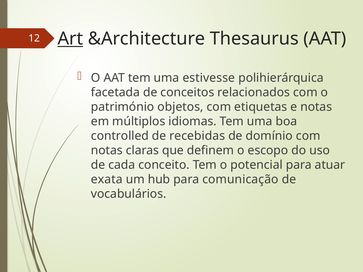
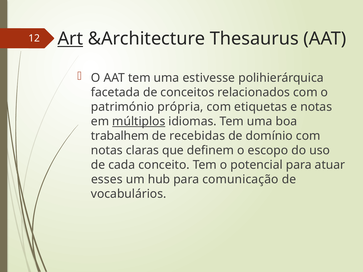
objetos: objetos -> própria
múltiplos underline: none -> present
controlled: controlled -> trabalhem
exata: exata -> esses
